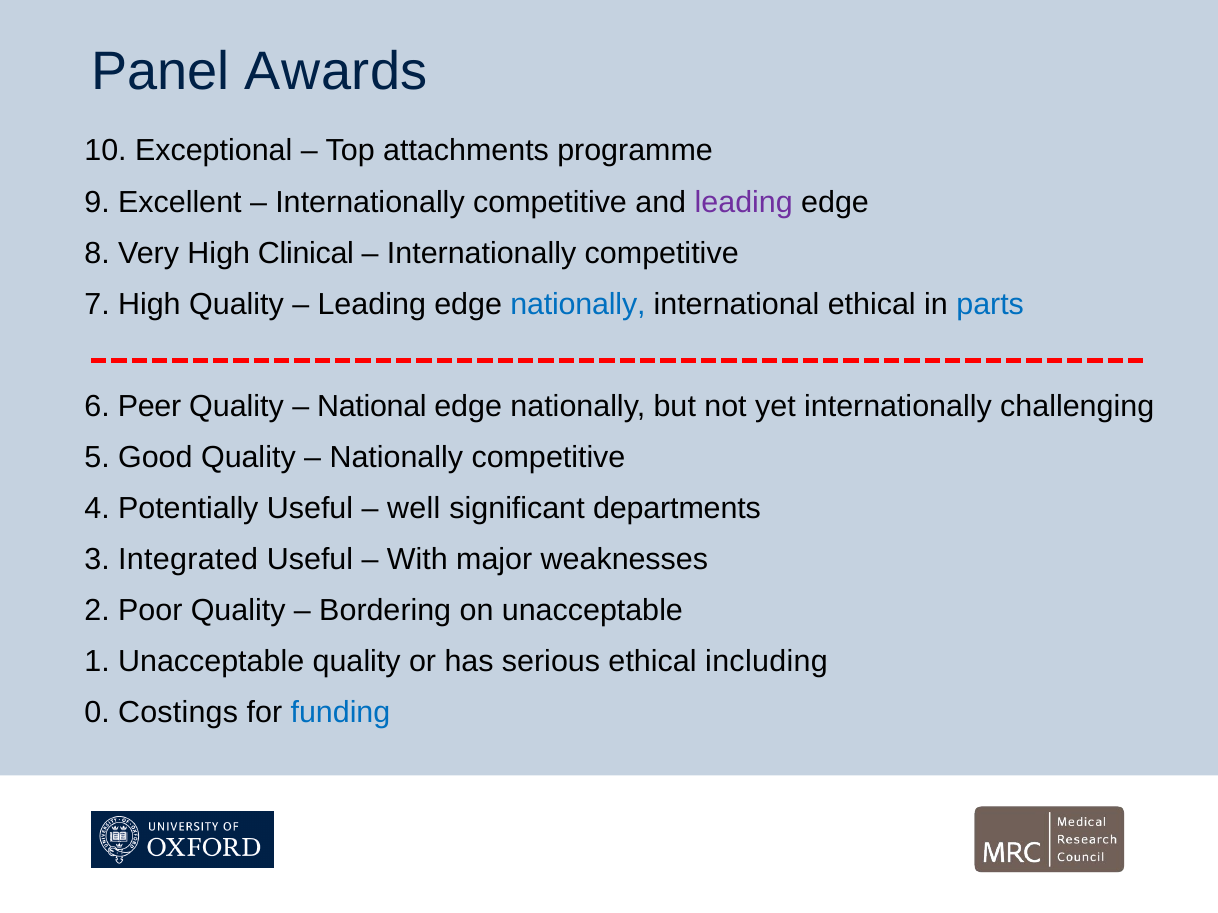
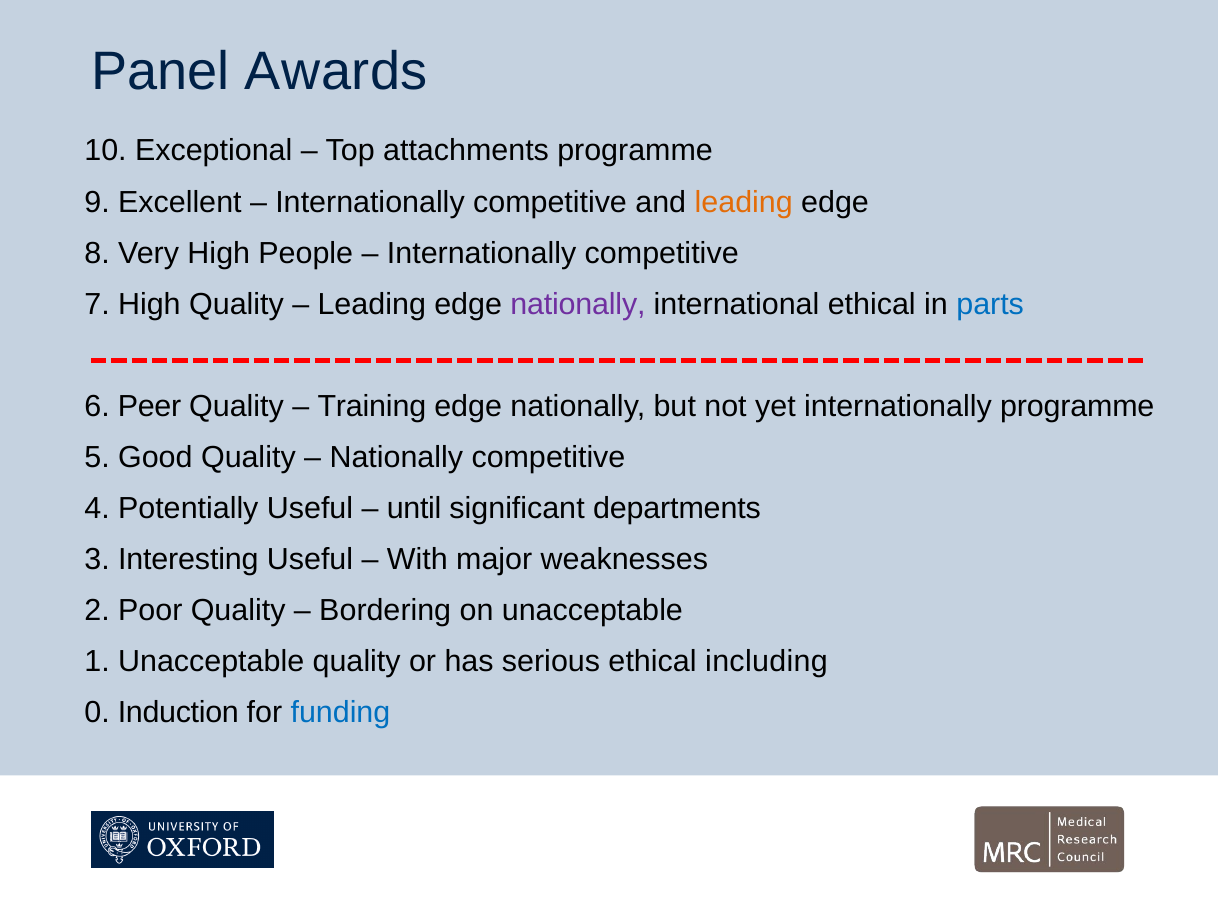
leading at (744, 202) colour: purple -> orange
Clinical: Clinical -> People
nationally at (578, 304) colour: blue -> purple
National: National -> Training
internationally challenging: challenging -> programme
well: well -> until
Integrated: Integrated -> Interesting
Costings: Costings -> Induction
